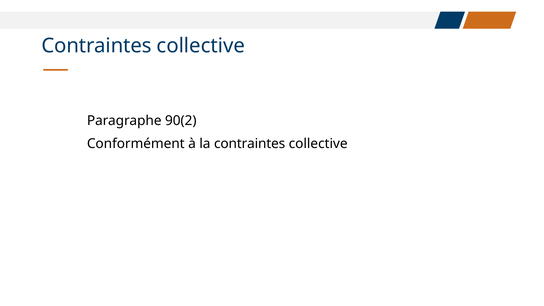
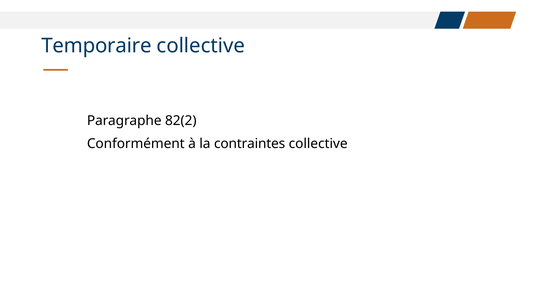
Contraintes at (96, 46): Contraintes -> Temporaire
90(2: 90(2 -> 82(2
